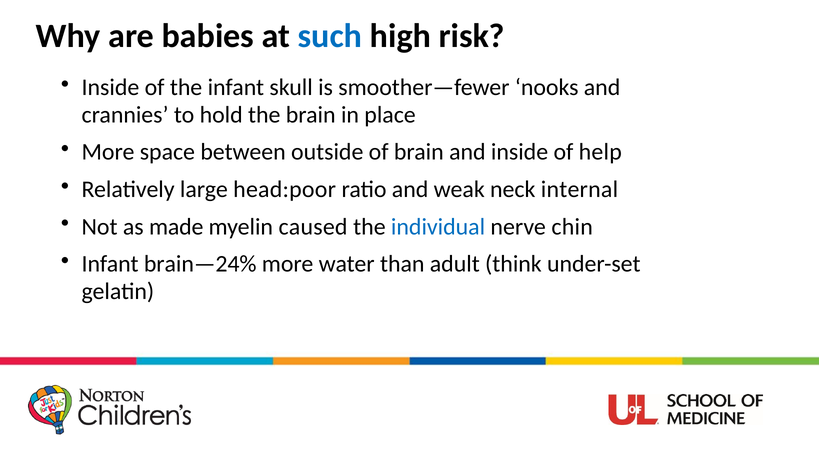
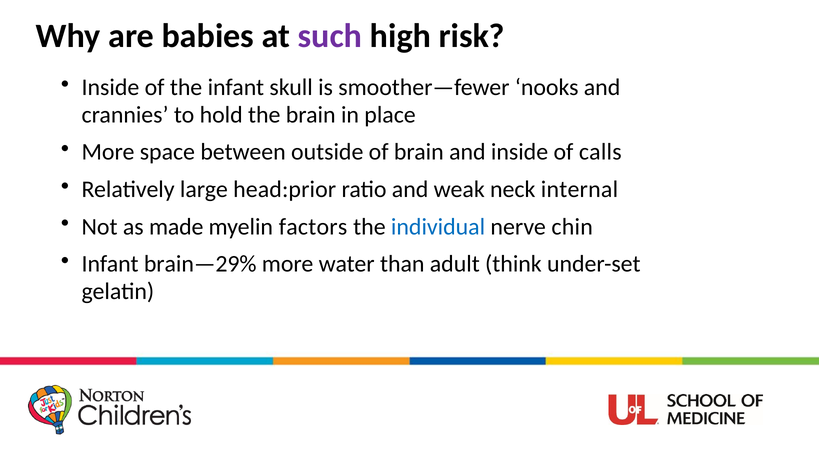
such colour: blue -> purple
help: help -> calls
head:poor: head:poor -> head:prior
caused: caused -> factors
brain—24%: brain—24% -> brain—29%
